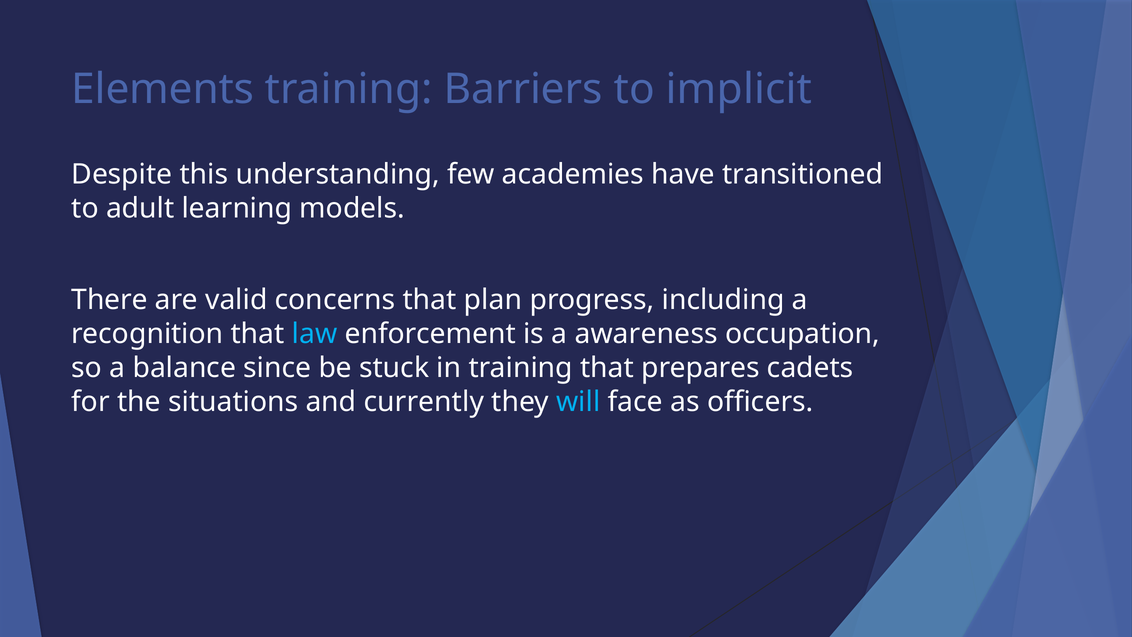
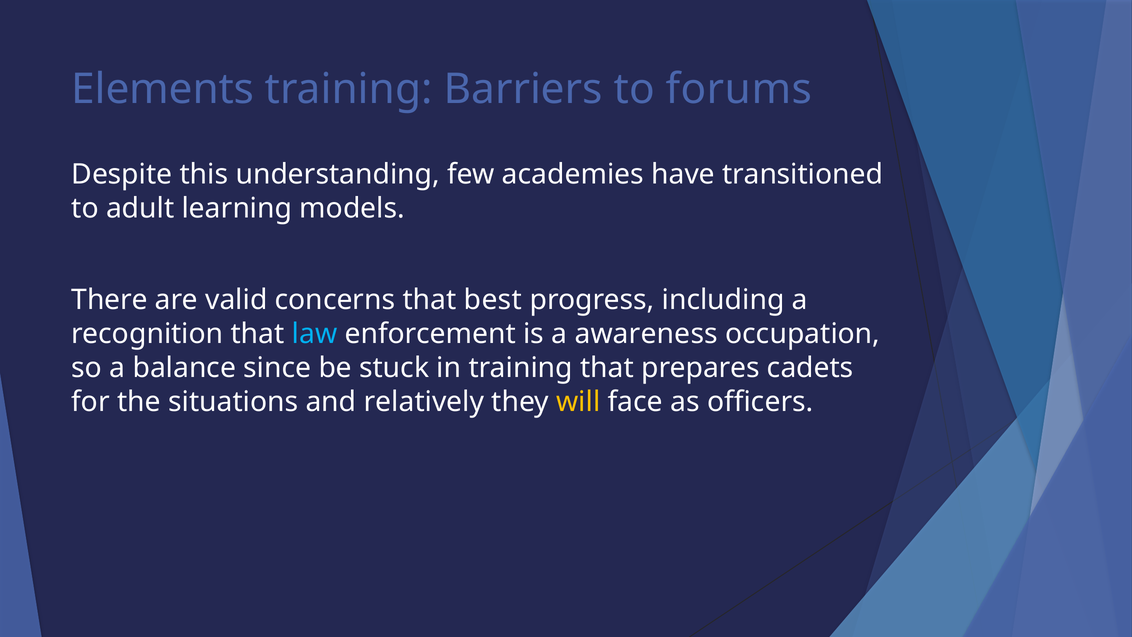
implicit: implicit -> forums
plan: plan -> best
currently: currently -> relatively
will colour: light blue -> yellow
